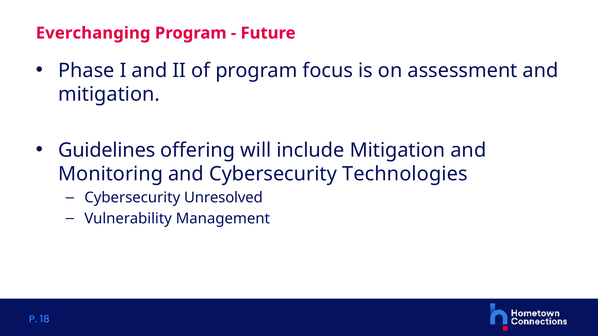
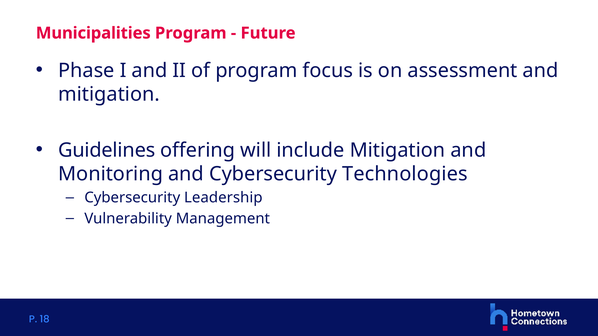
Everchanging: Everchanging -> Municipalities
Unresolved: Unresolved -> Leadership
